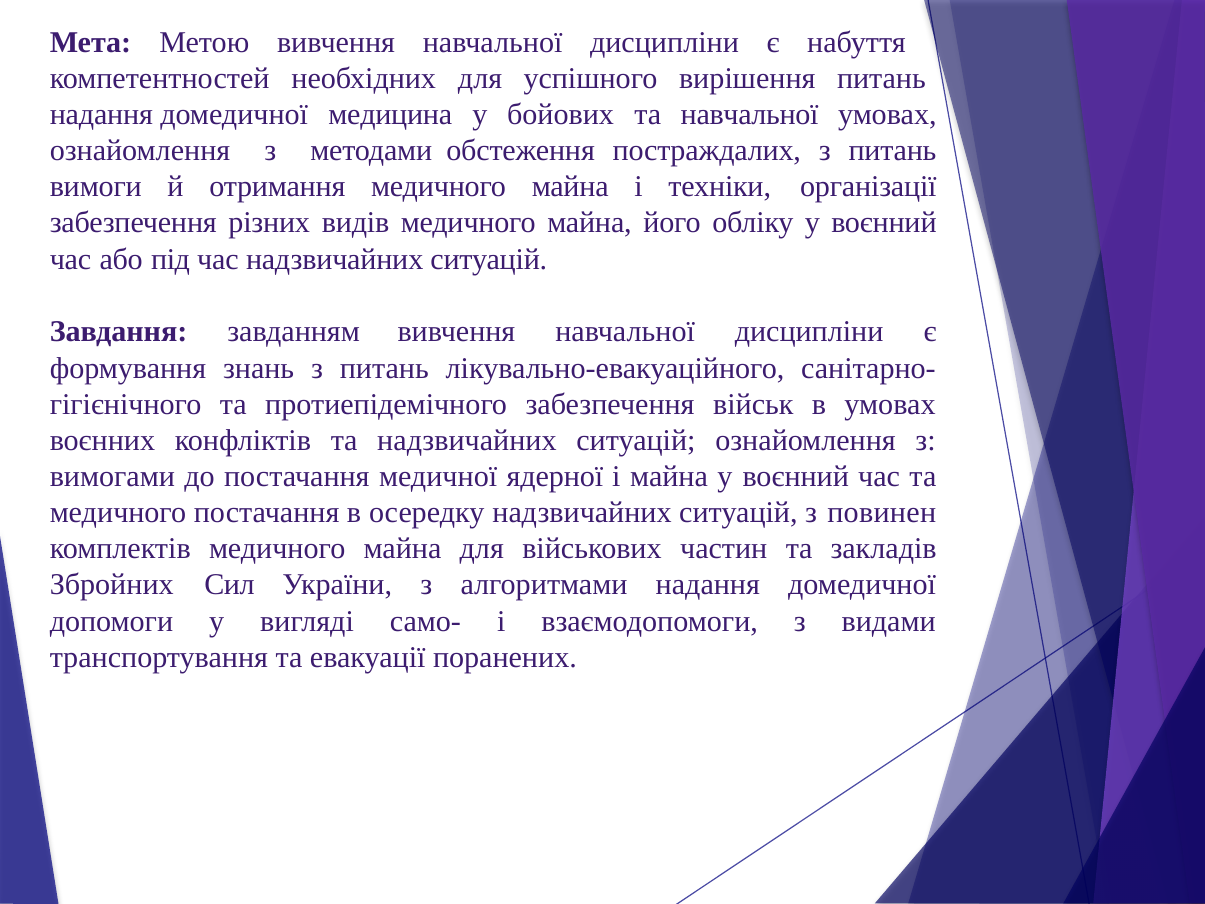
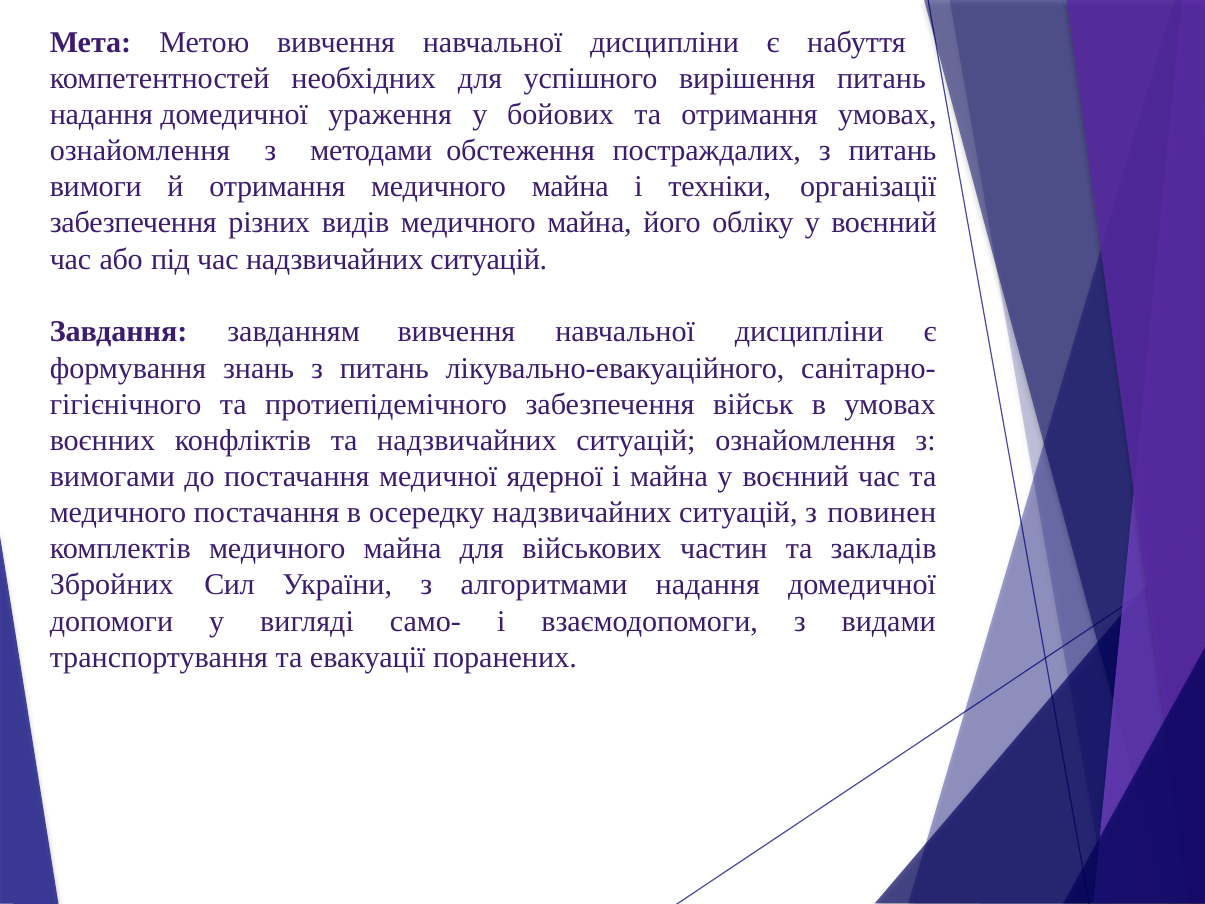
медицина: медицина -> ураження
та навчальної: навчальної -> отримання
